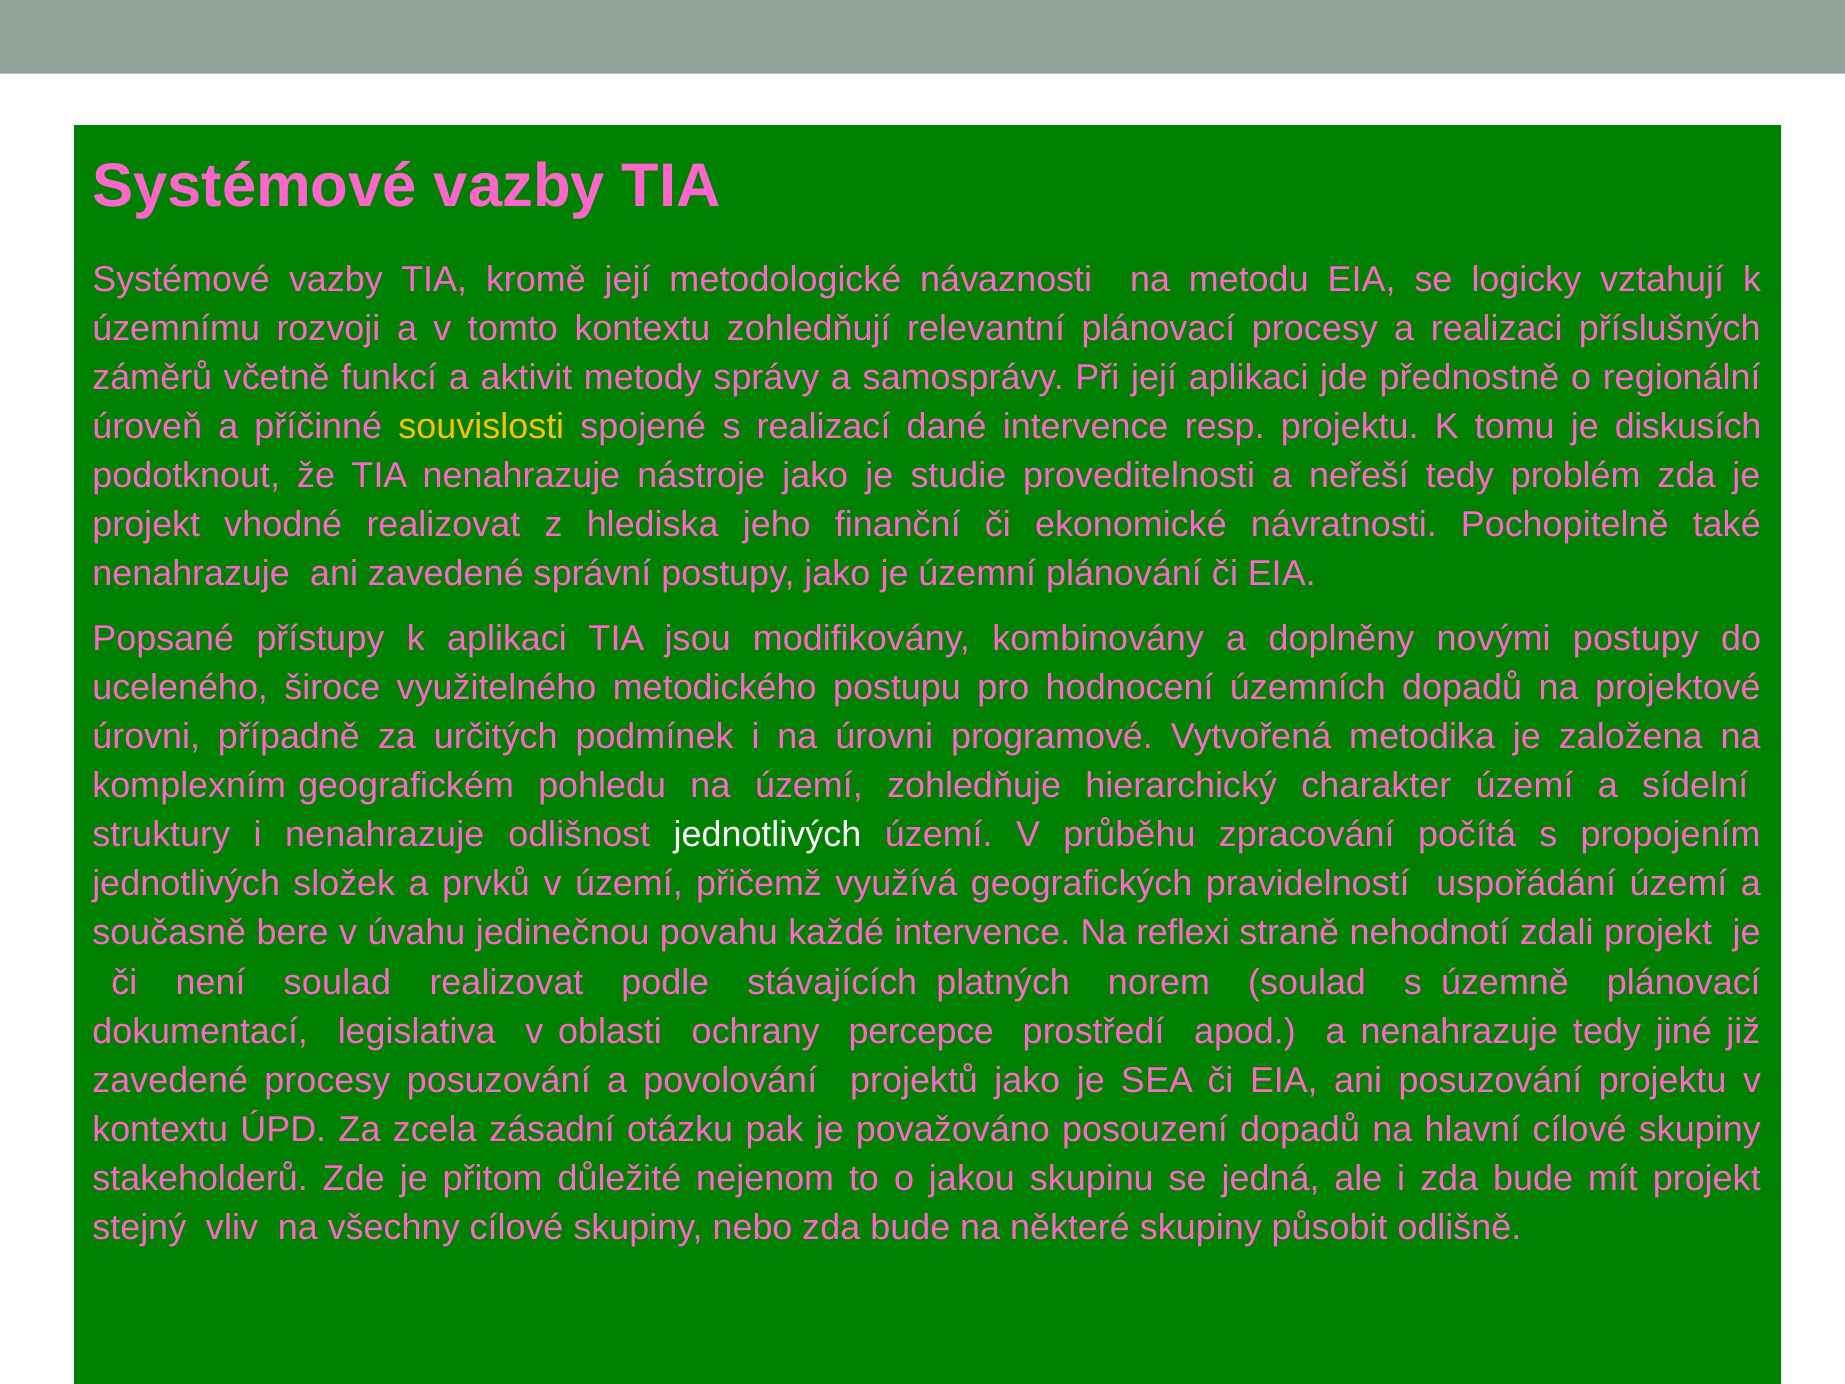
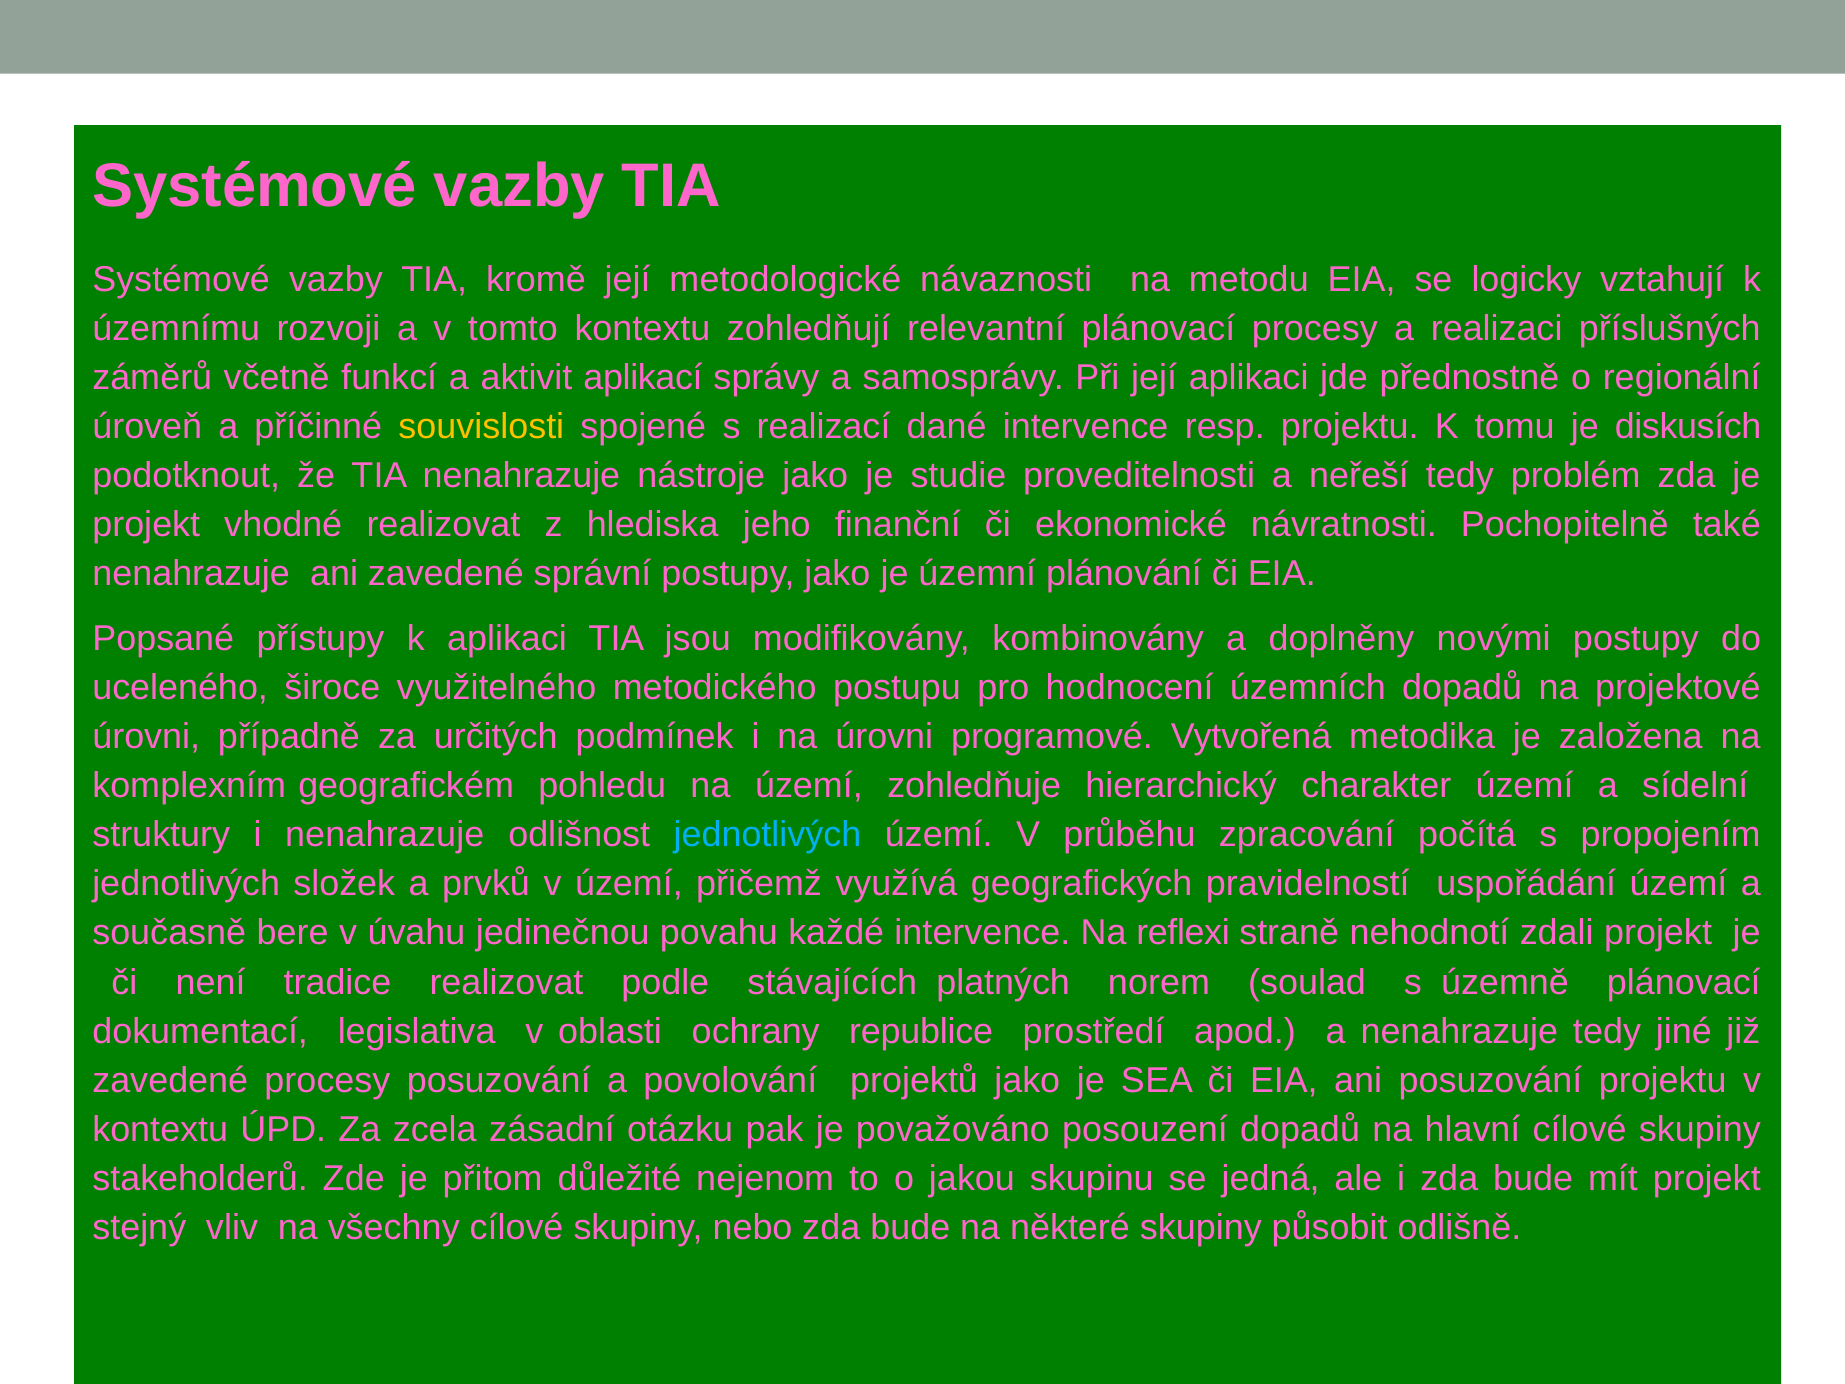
metody: metody -> aplikací
jednotlivých at (767, 835) colour: white -> light blue
není soulad: soulad -> tradice
percepce: percepce -> republice
